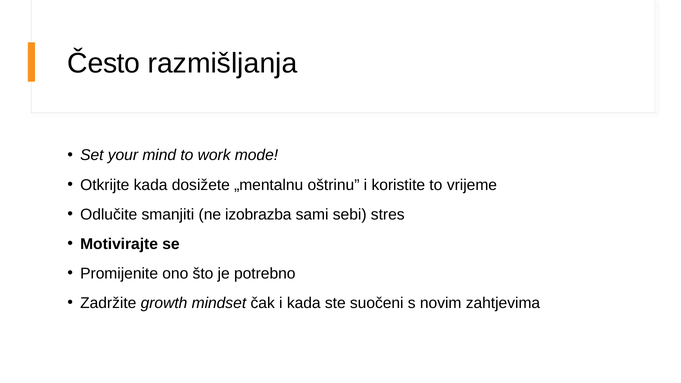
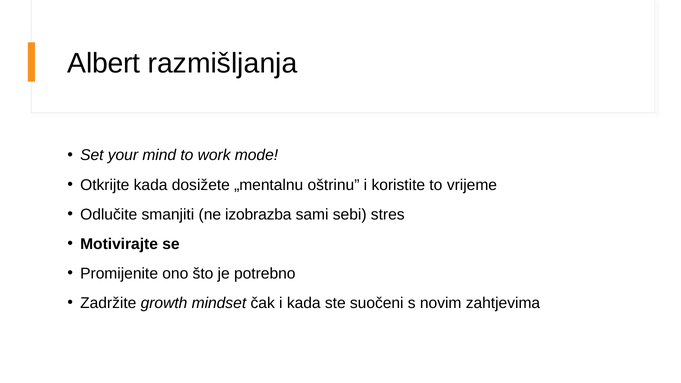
Često: Često -> Albert
